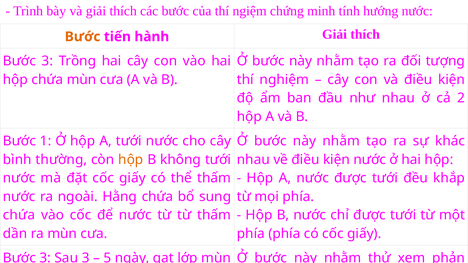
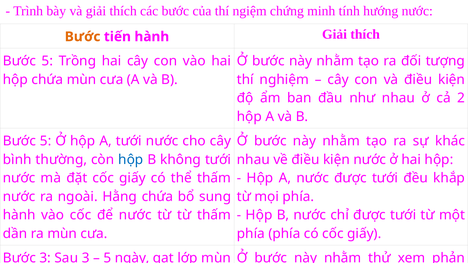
3 at (47, 61): 3 -> 5
1 at (46, 141): 1 -> 5
hộp at (131, 160) colour: orange -> blue
chứa at (19, 215): chứa -> hành
